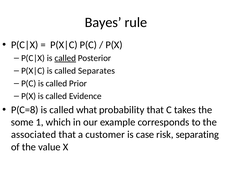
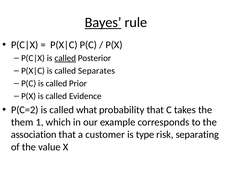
Bayes underline: none -> present
P(C=8: P(C=8 -> P(C=2
some: some -> them
associated: associated -> association
case: case -> type
